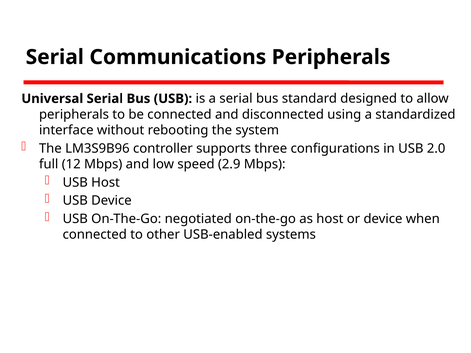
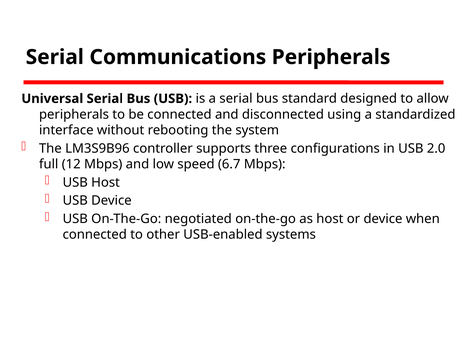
2.9: 2.9 -> 6.7
